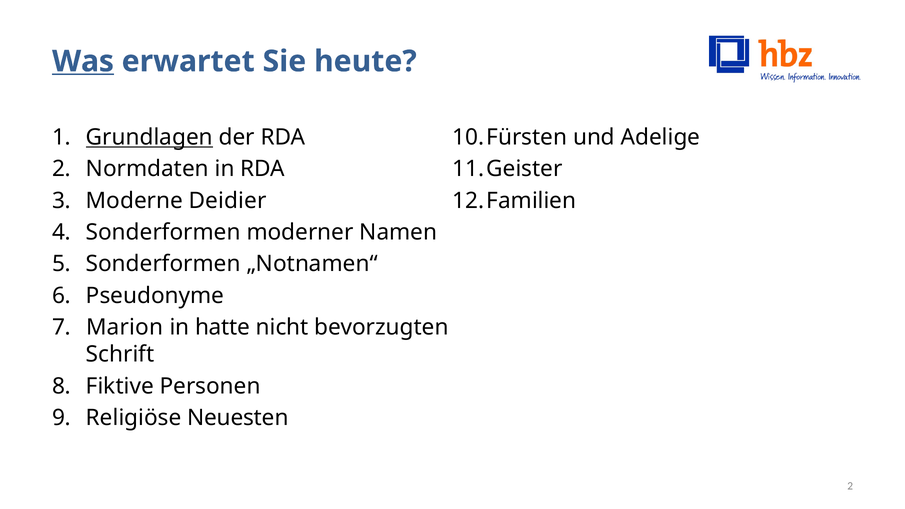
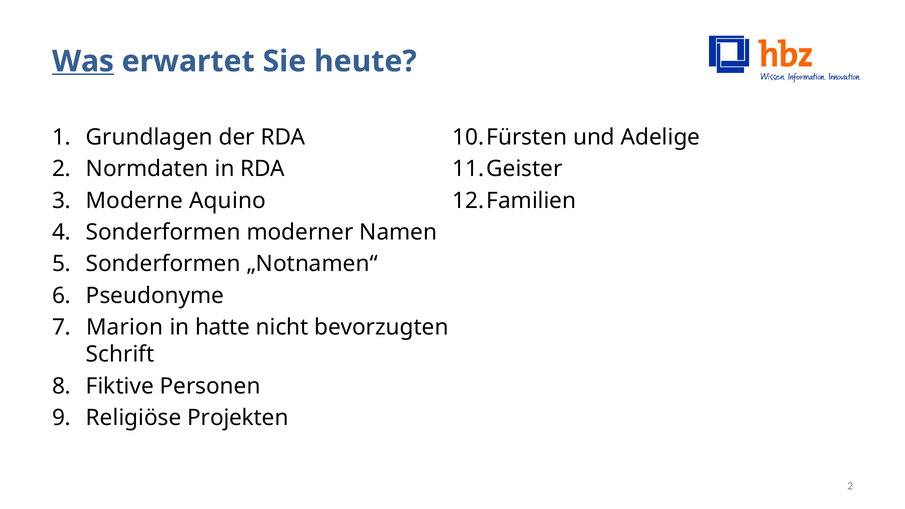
Grundlagen underline: present -> none
Deidier: Deidier -> Aquino
Neuesten: Neuesten -> Projekten
